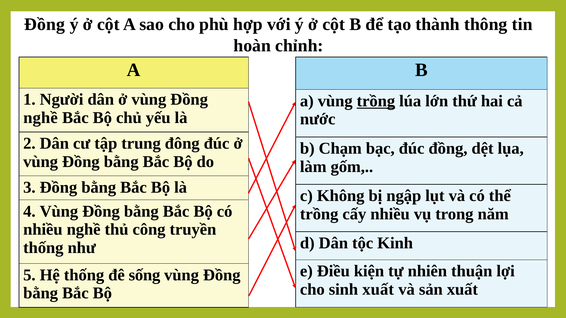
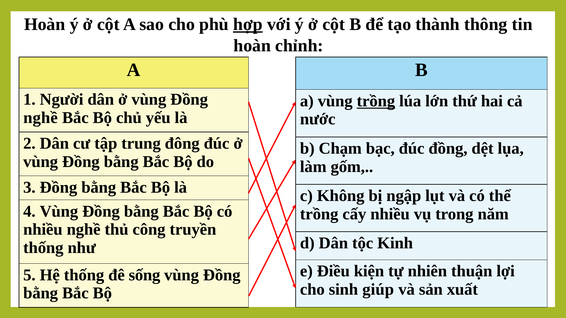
Đồng at (45, 24): Đồng -> Hoàn
hợp underline: none -> present
sinh xuất: xuất -> giúp
